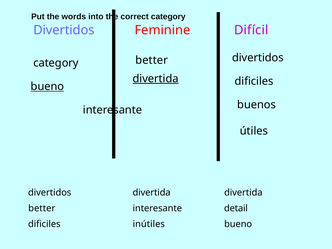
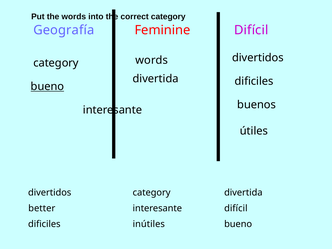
Divertidos at (64, 30): Divertidos -> Geografía
better at (152, 60): better -> words
divertida at (156, 79) underline: present -> none
divertida at (152, 193): divertida -> category
detail at (236, 208): detail -> difícil
